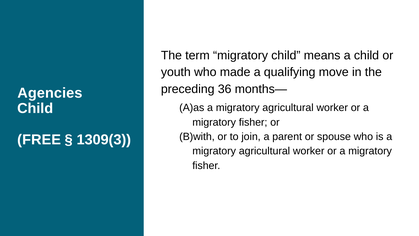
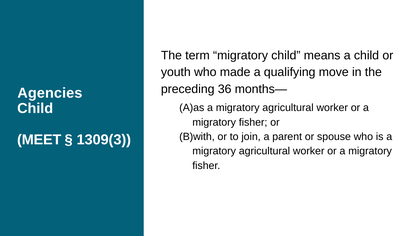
FREE: FREE -> MEET
